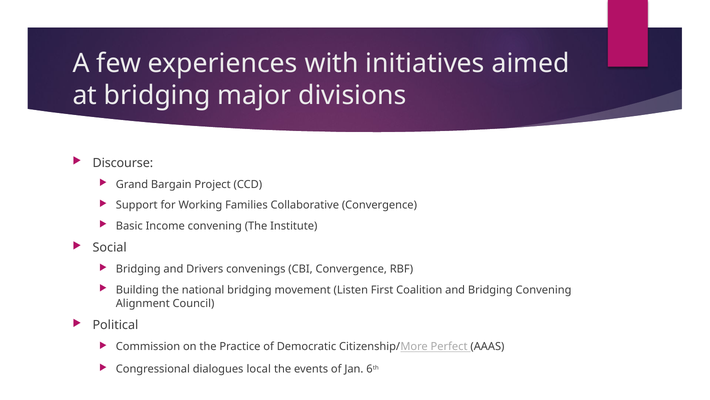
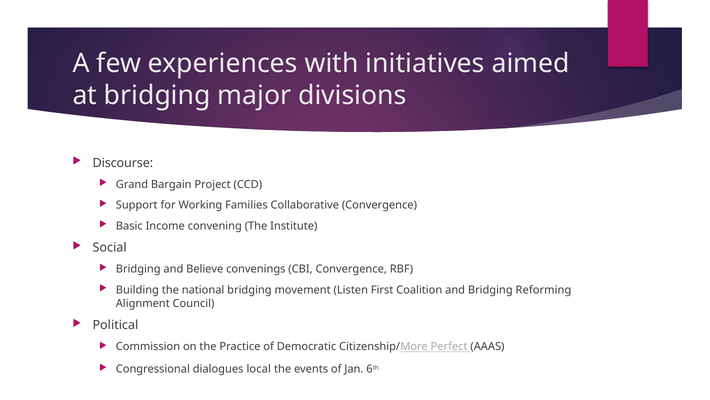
Drivers: Drivers -> Believe
Bridging Convening: Convening -> Reforming
